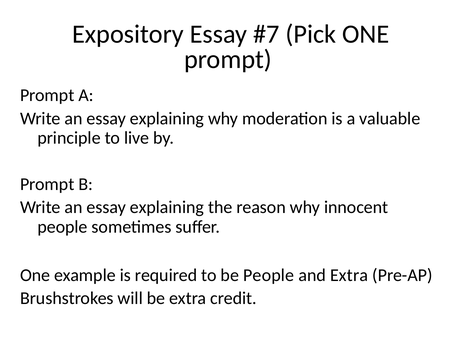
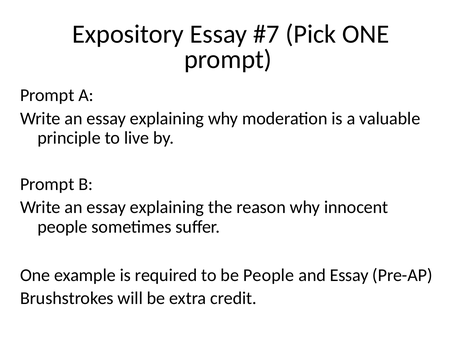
and Extra: Extra -> Essay
